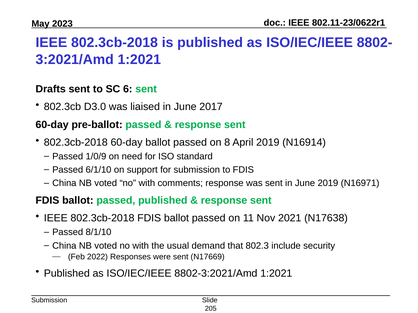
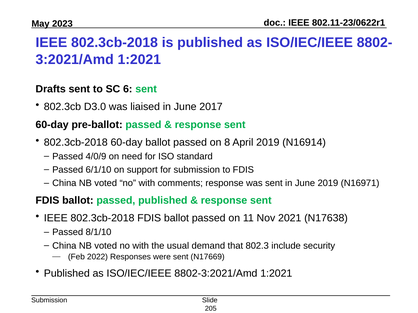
1/0/9: 1/0/9 -> 4/0/9
